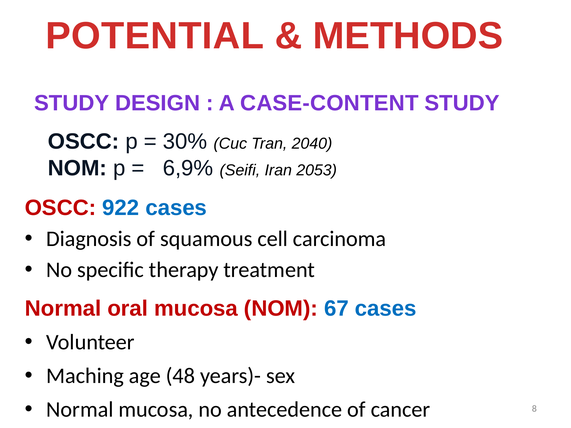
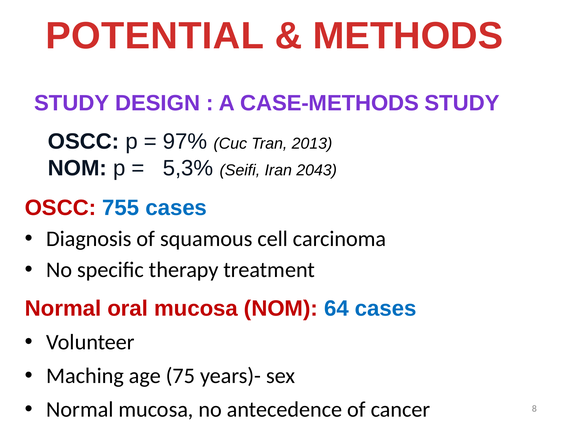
CASE-CONTENT: CASE-CONTENT -> CASE-METHODS
30%: 30% -> 97%
2040: 2040 -> 2013
6,9%: 6,9% -> 5,3%
2053: 2053 -> 2043
922: 922 -> 755
67: 67 -> 64
48: 48 -> 75
